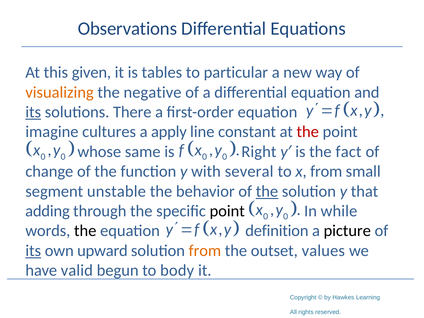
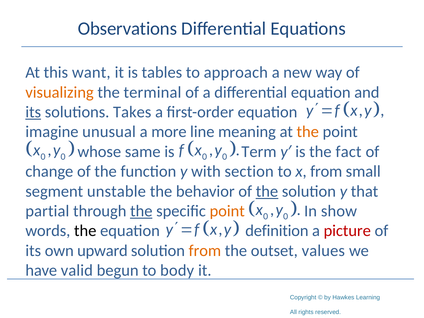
given: given -> want
particular: particular -> approach
negative: negative -> terminal
There: There -> Takes
cultures: cultures -> unusual
apply: apply -> more
constant: constant -> meaning
the at (308, 132) colour: red -> orange
Right: Right -> Term
several: several -> section
adding: adding -> partial
the at (141, 211) underline: none -> present
point at (227, 211) colour: black -> orange
while: while -> show
picture colour: black -> red
its at (33, 251) underline: present -> none
